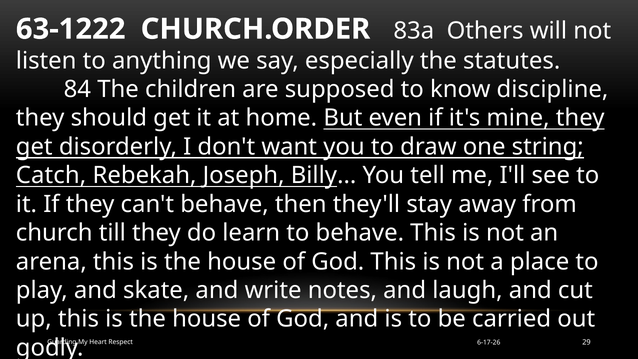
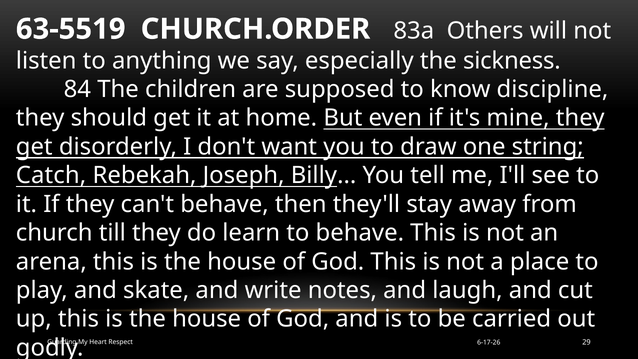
63-1222: 63-1222 -> 63-5519
statutes: statutes -> sickness
